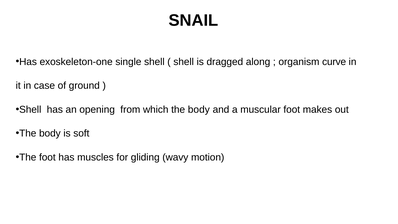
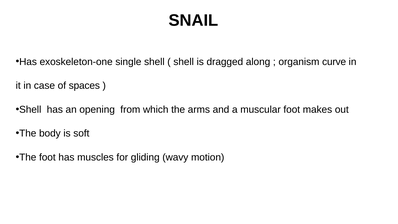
ground: ground -> spaces
which the body: body -> arms
